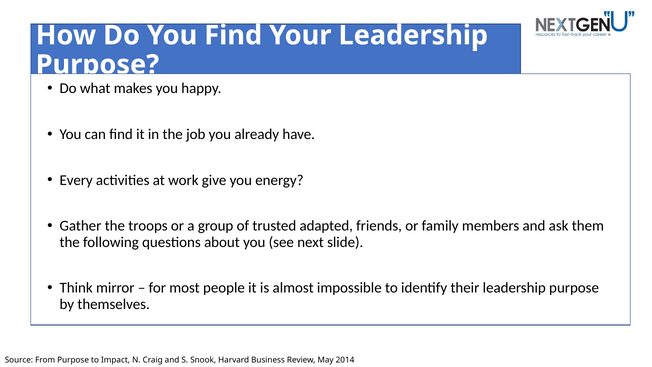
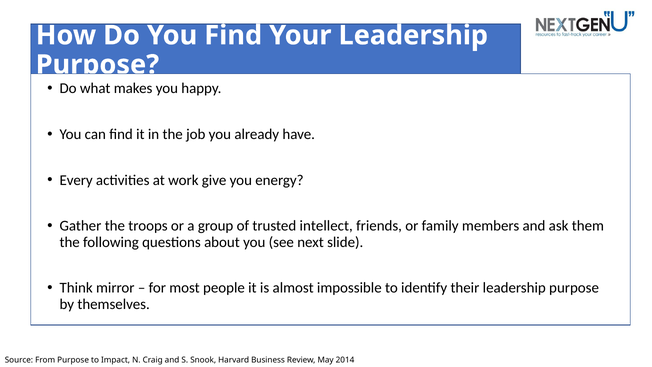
adapted: adapted -> intellect
